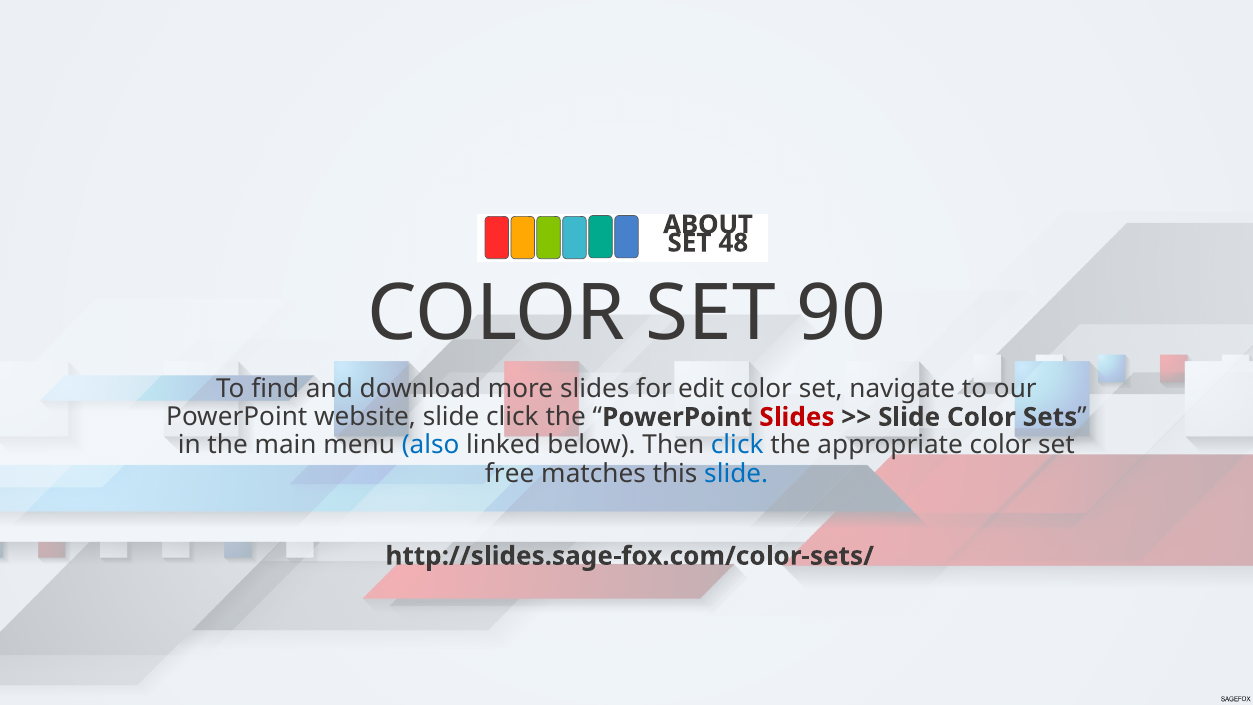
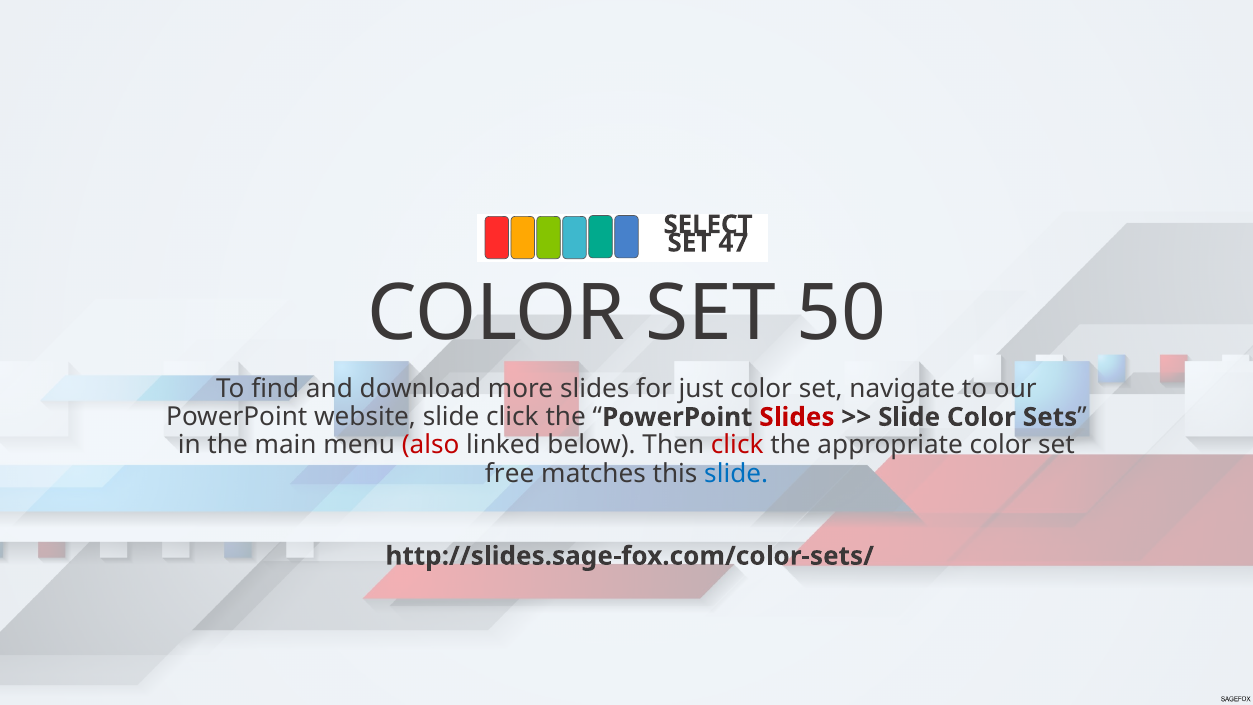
ABOUT: ABOUT -> SELECT
48: 48 -> 47
90: 90 -> 50
edit: edit -> just
also colour: blue -> red
click at (737, 445) colour: blue -> red
